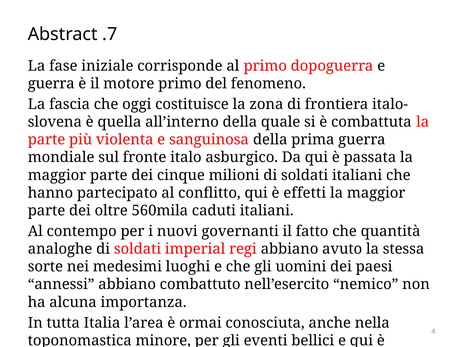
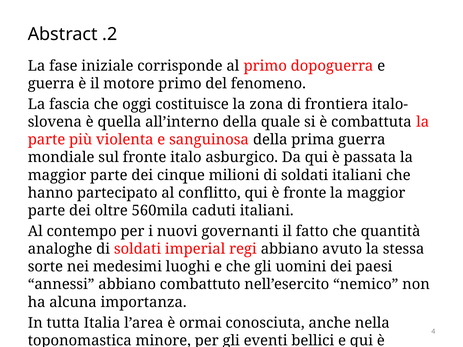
.7: .7 -> .2
è effetti: effetti -> fronte
